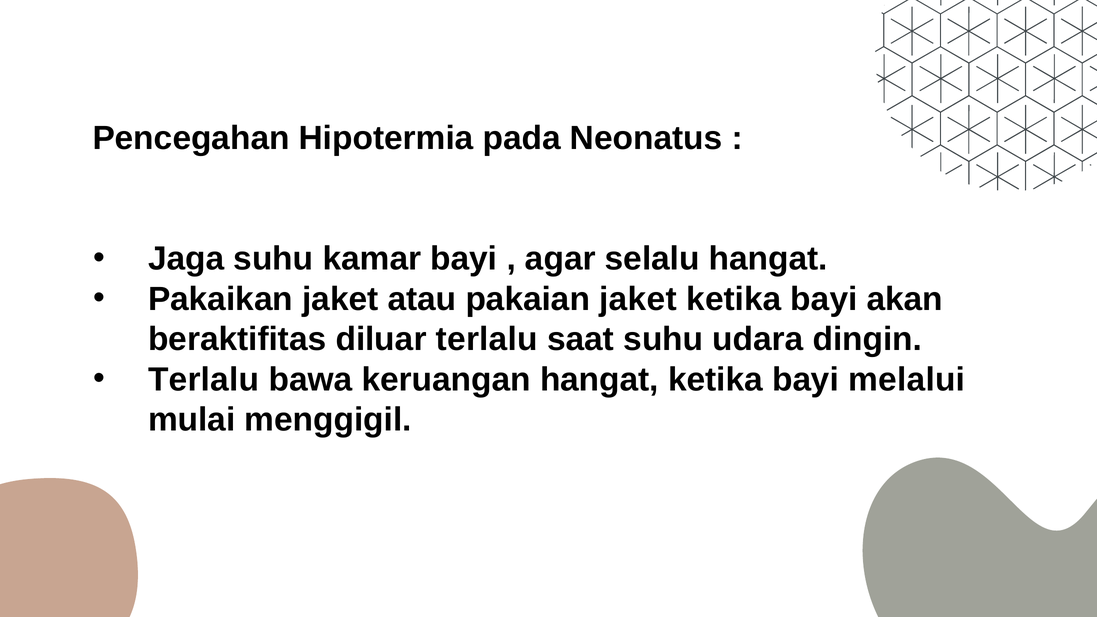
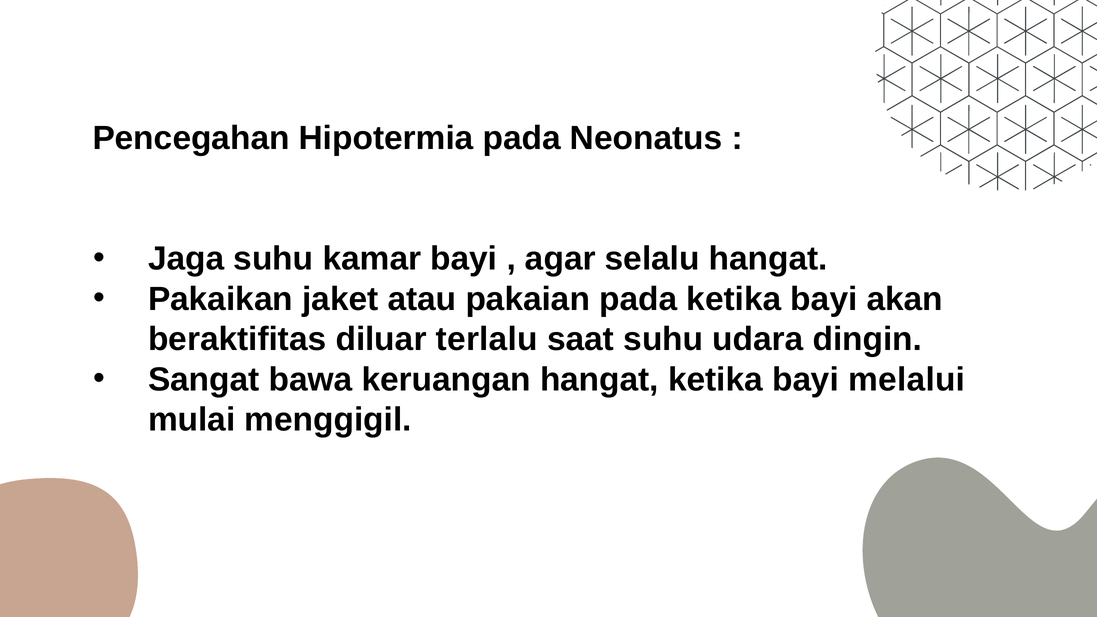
pakaian jaket: jaket -> pada
Terlalu at (204, 380): Terlalu -> Sangat
